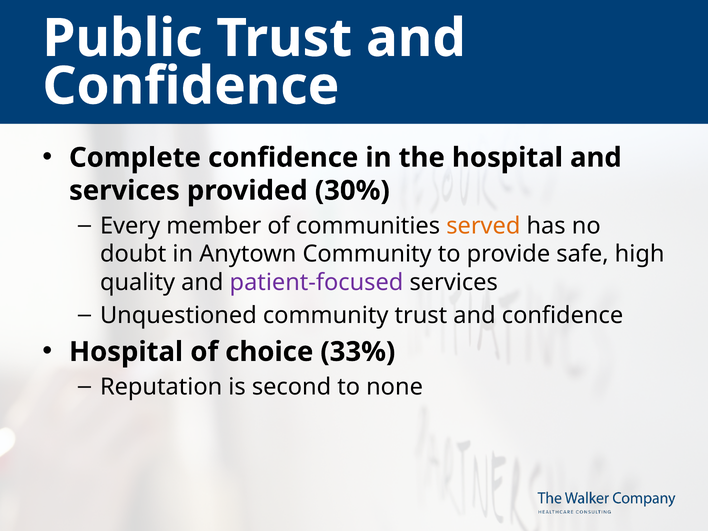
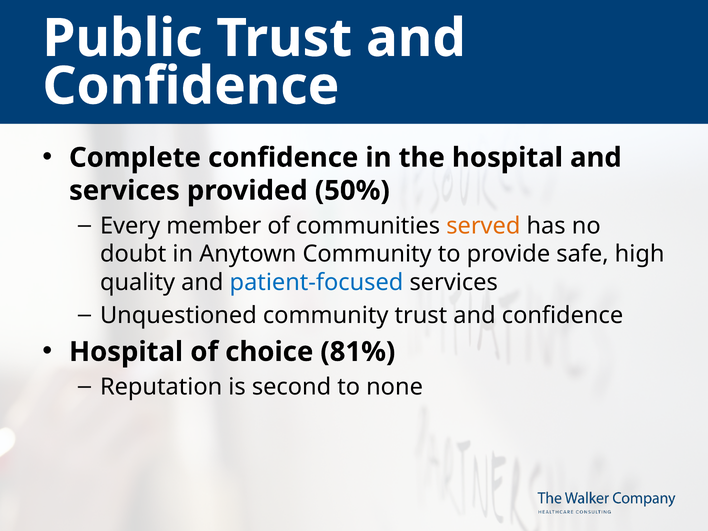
30%: 30% -> 50%
patient-focused colour: purple -> blue
33%: 33% -> 81%
